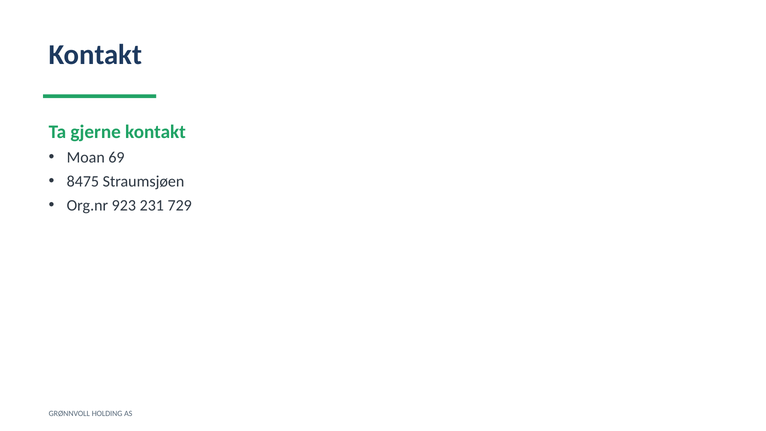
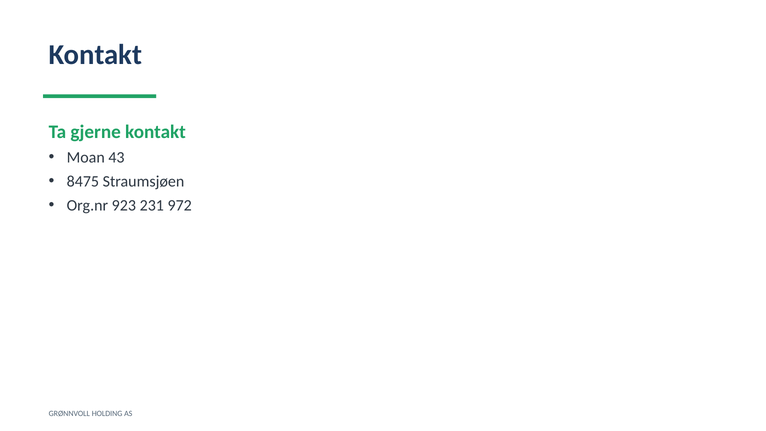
69: 69 -> 43
729: 729 -> 972
